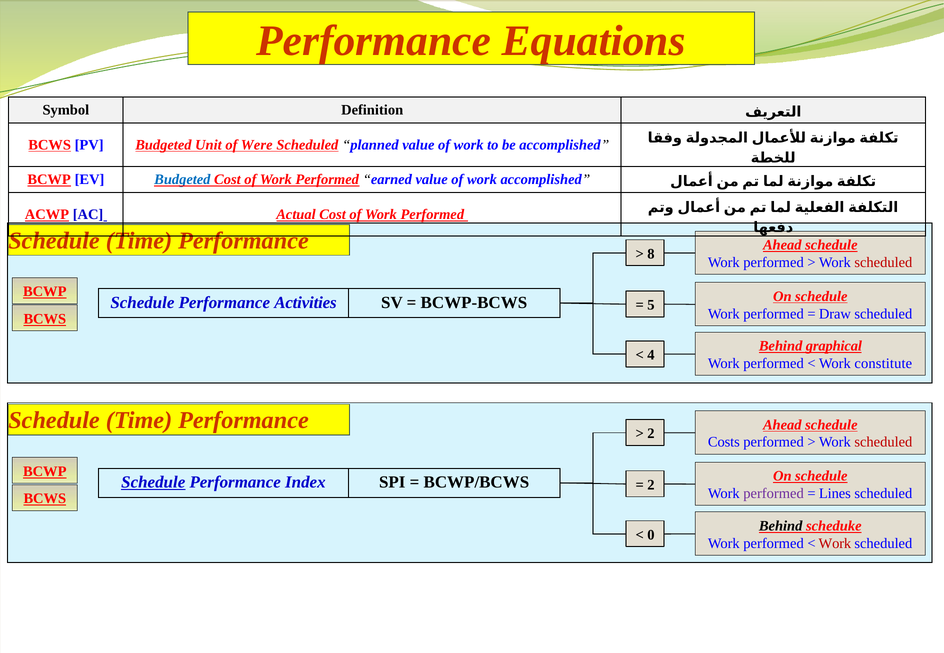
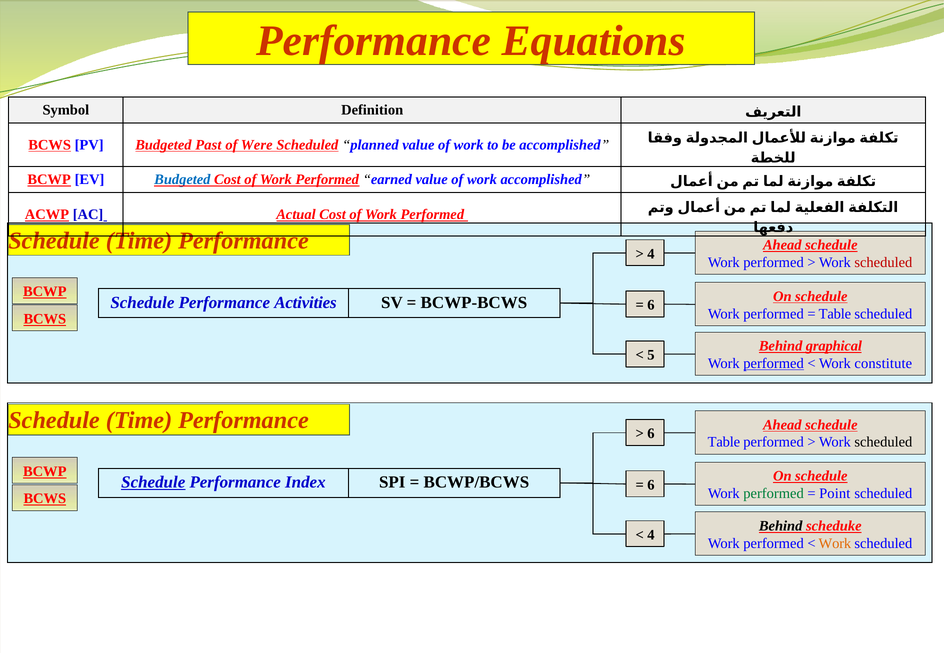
Unit: Unit -> Past
8 at (651, 254): 8 -> 4
5 at (651, 305): 5 -> 6
Draw at (835, 314): Draw -> Table
4: 4 -> 5
performed at (774, 364) underline: none -> present
2 at (651, 434): 2 -> 6
Costs at (724, 443): Costs -> Table
scheduled at (883, 443) colour: red -> black
2 at (651, 485): 2 -> 6
performed at (774, 494) colour: purple -> green
Lines: Lines -> Point
0 at (651, 535): 0 -> 4
Work at (835, 544) colour: red -> orange
